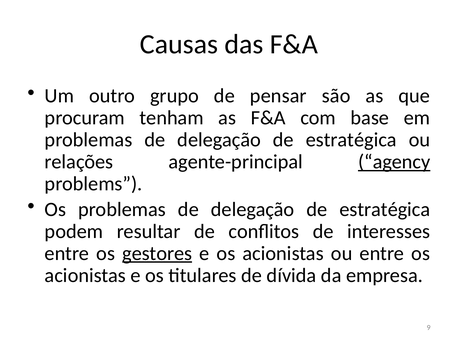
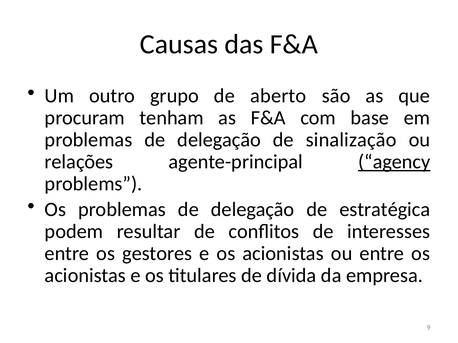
pensar: pensar -> aberto
estratégica at (351, 140): estratégica -> sinalização
gestores underline: present -> none
